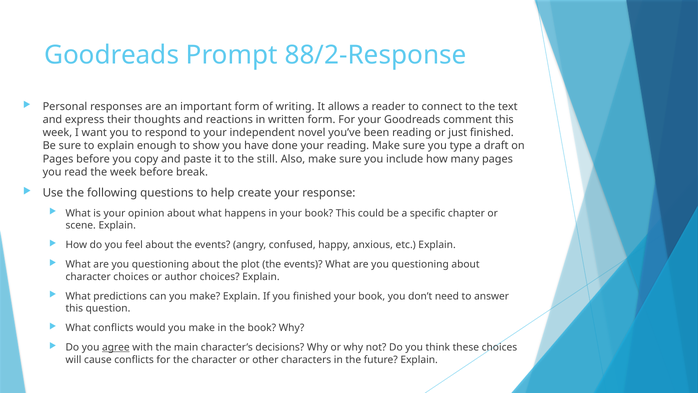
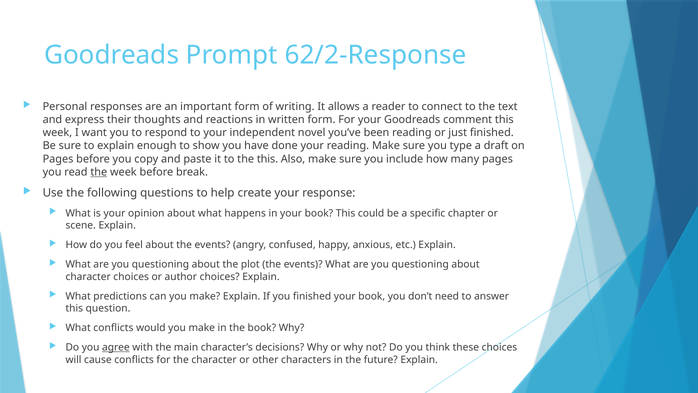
88/2-Response: 88/2-Response -> 62/2-Response
the still: still -> this
the at (99, 172) underline: none -> present
